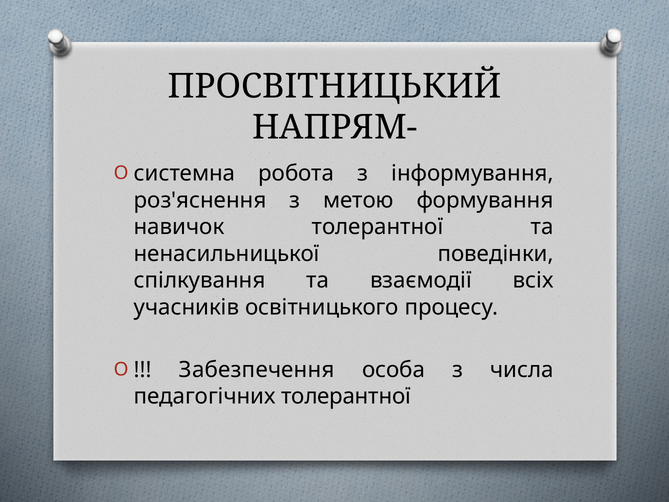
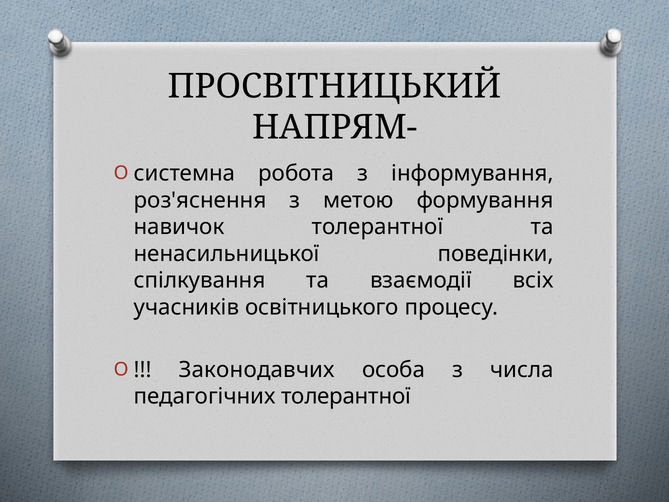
Забезпечення: Забезпечення -> Законодавчих
